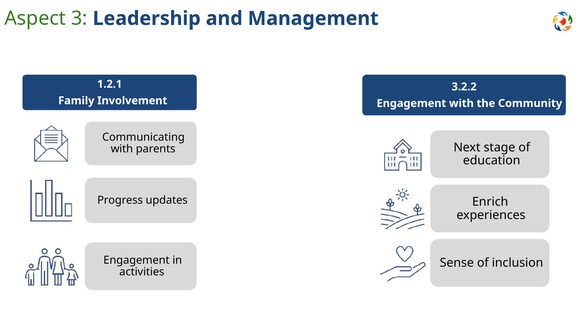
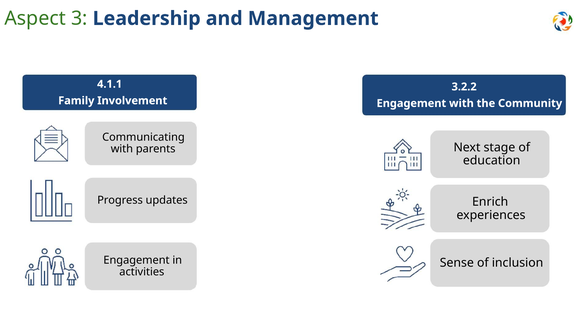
1.2.1: 1.2.1 -> 4.1.1
